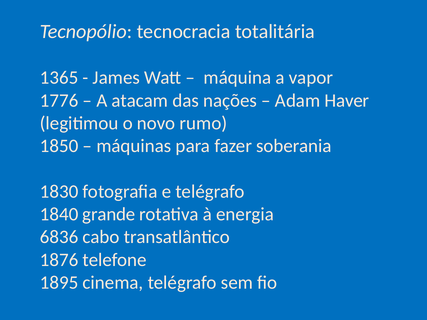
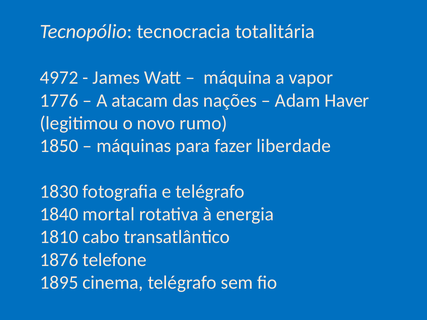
1365: 1365 -> 4972
soberania: soberania -> liberdade
grande: grande -> mortal
6836: 6836 -> 1810
